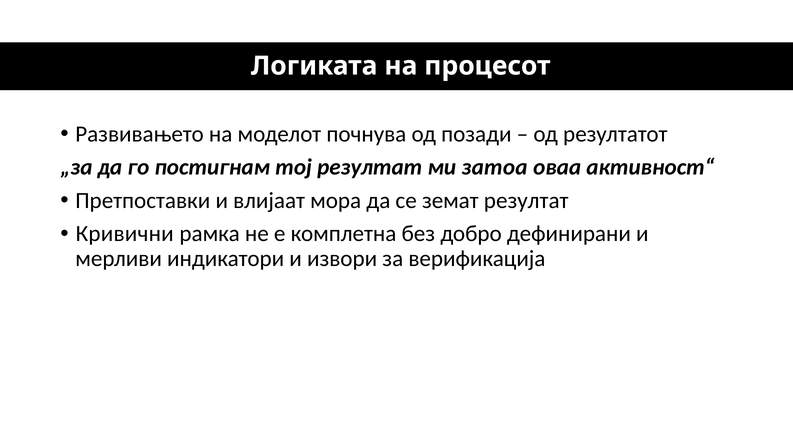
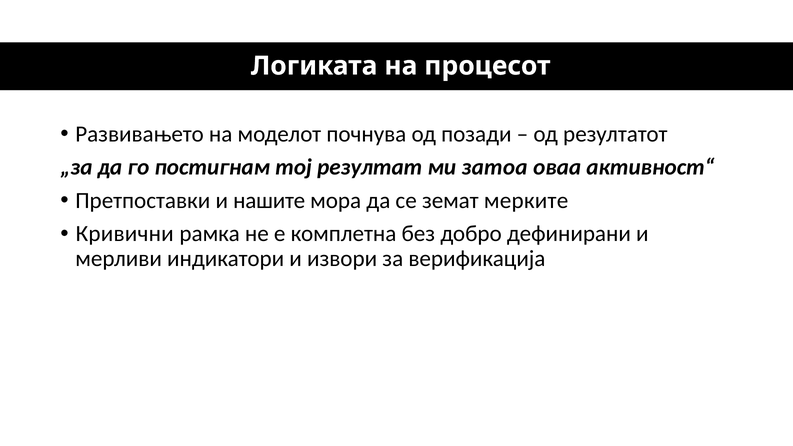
влијаат: влијаат -> нашите
земат резултат: резултат -> мерките
